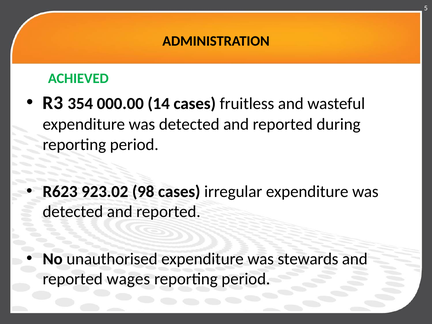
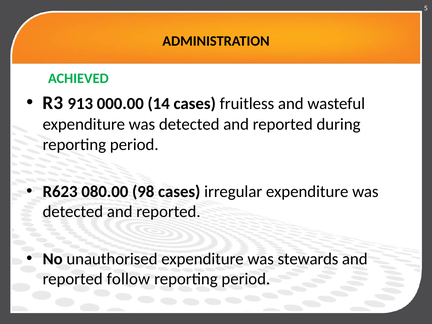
354: 354 -> 913
923.02: 923.02 -> 080.00
wages: wages -> follow
